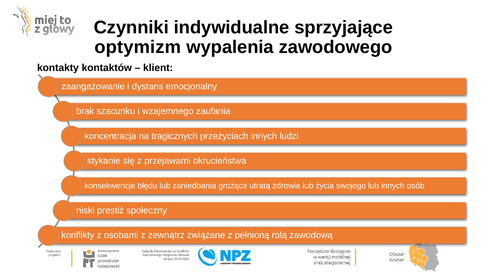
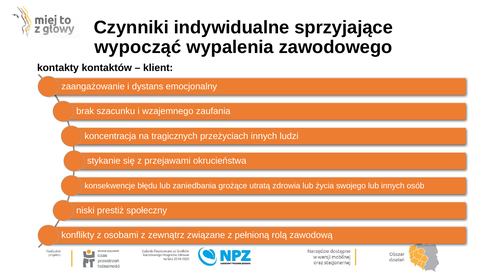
optymizm: optymizm -> wypocząć
